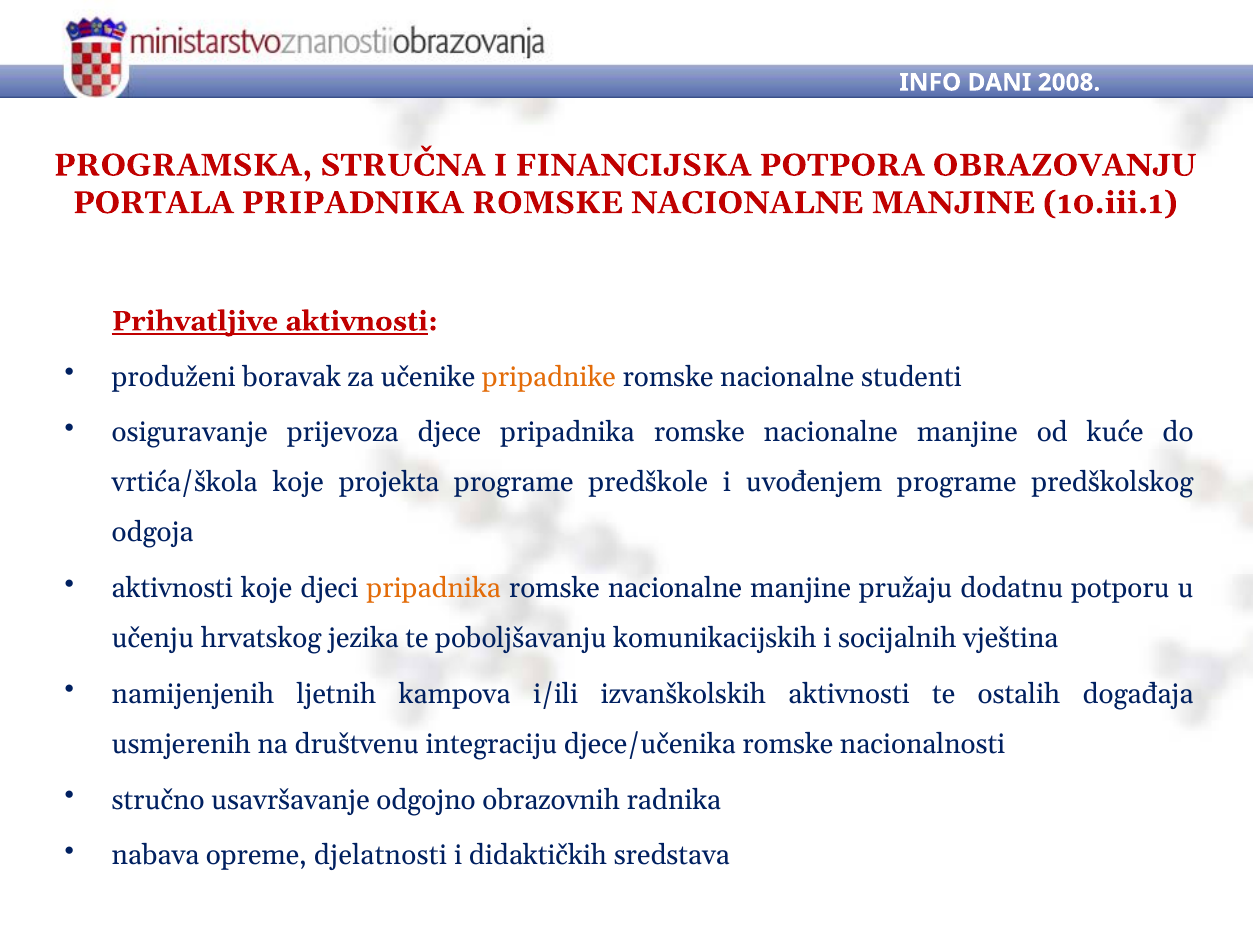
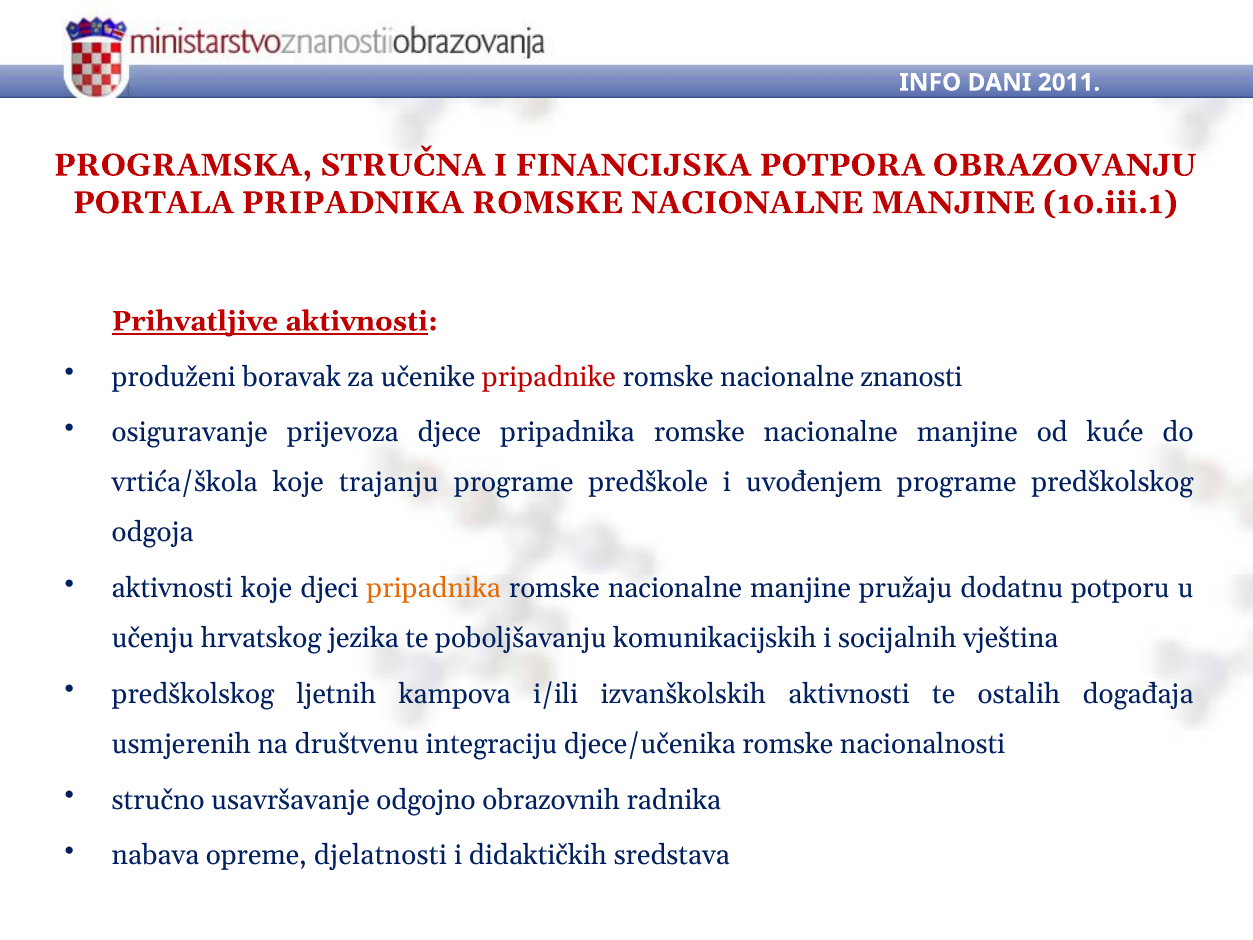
2008: 2008 -> 2011
pripadnike colour: orange -> red
studenti: studenti -> znanosti
projekta: projekta -> trajanju
namijenjenih at (193, 694): namijenjenih -> predškolskog
